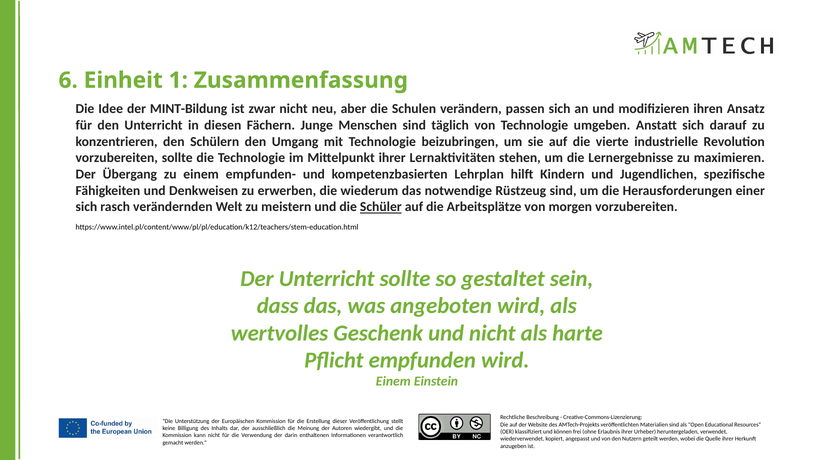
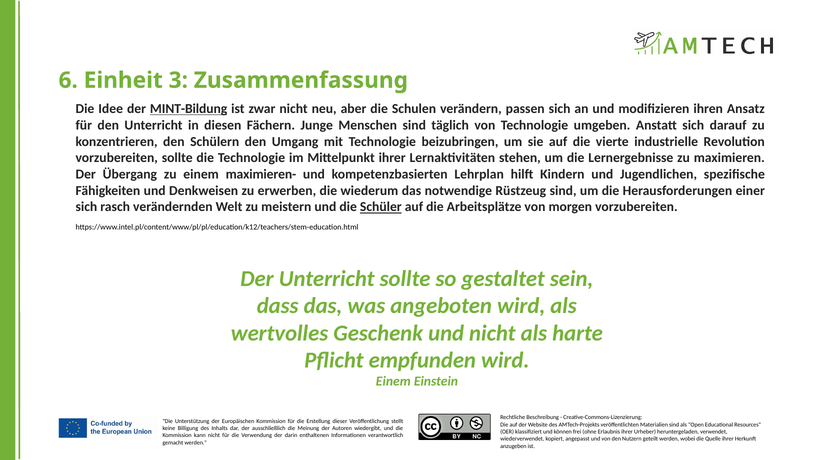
1: 1 -> 3
MINT-Bildung underline: none -> present
empfunden-: empfunden- -> maximieren-
